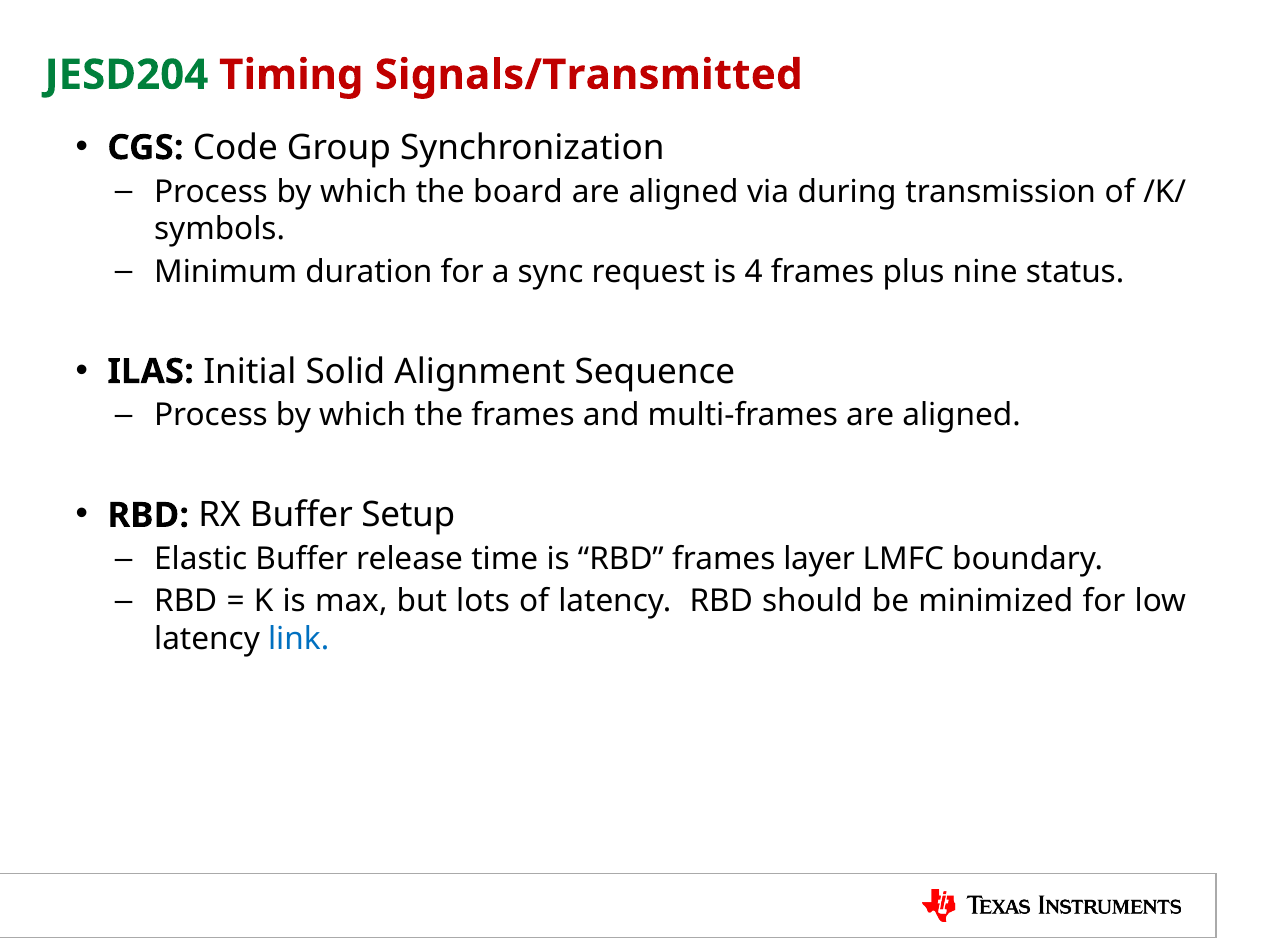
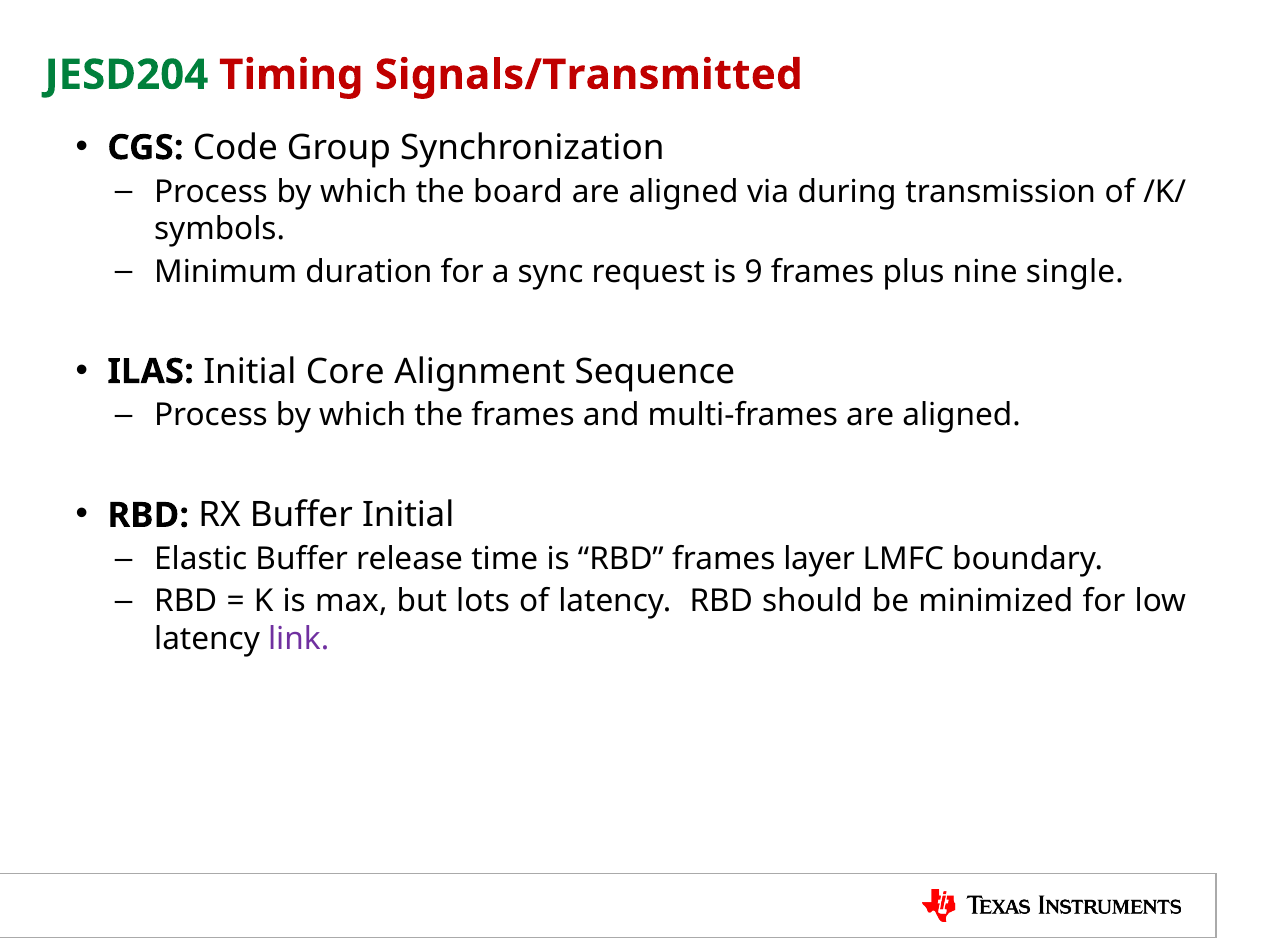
4: 4 -> 9
status: status -> single
Solid: Solid -> Core
Buffer Setup: Setup -> Initial
link colour: blue -> purple
